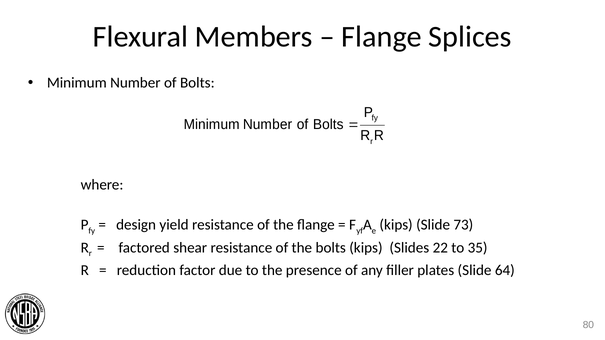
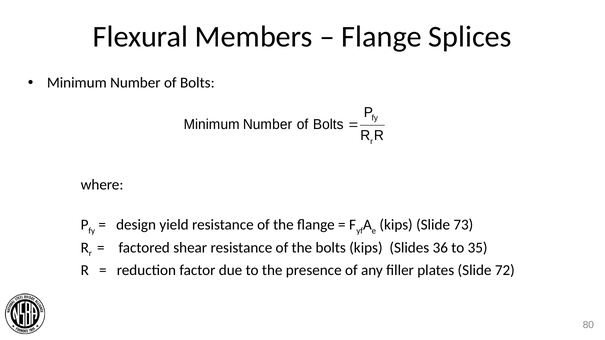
22: 22 -> 36
64: 64 -> 72
